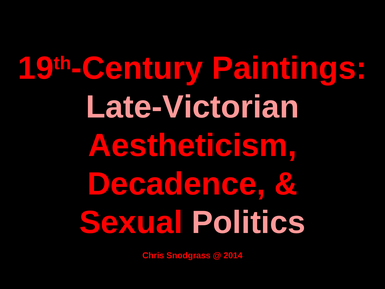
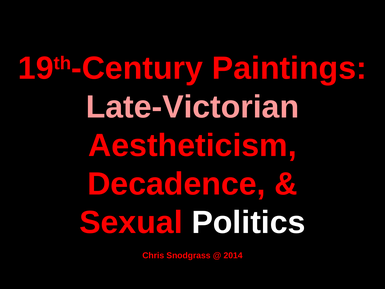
Politics colour: pink -> white
